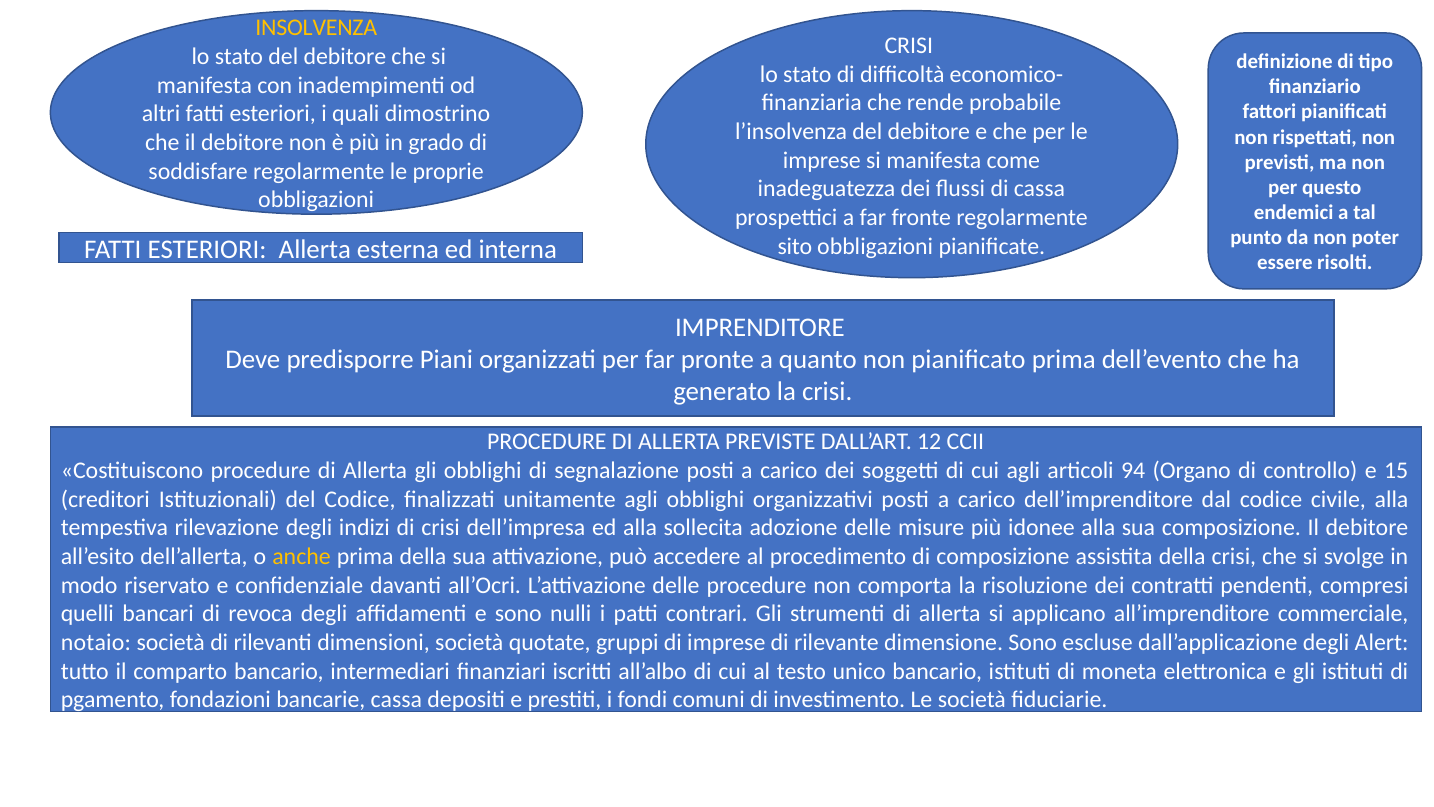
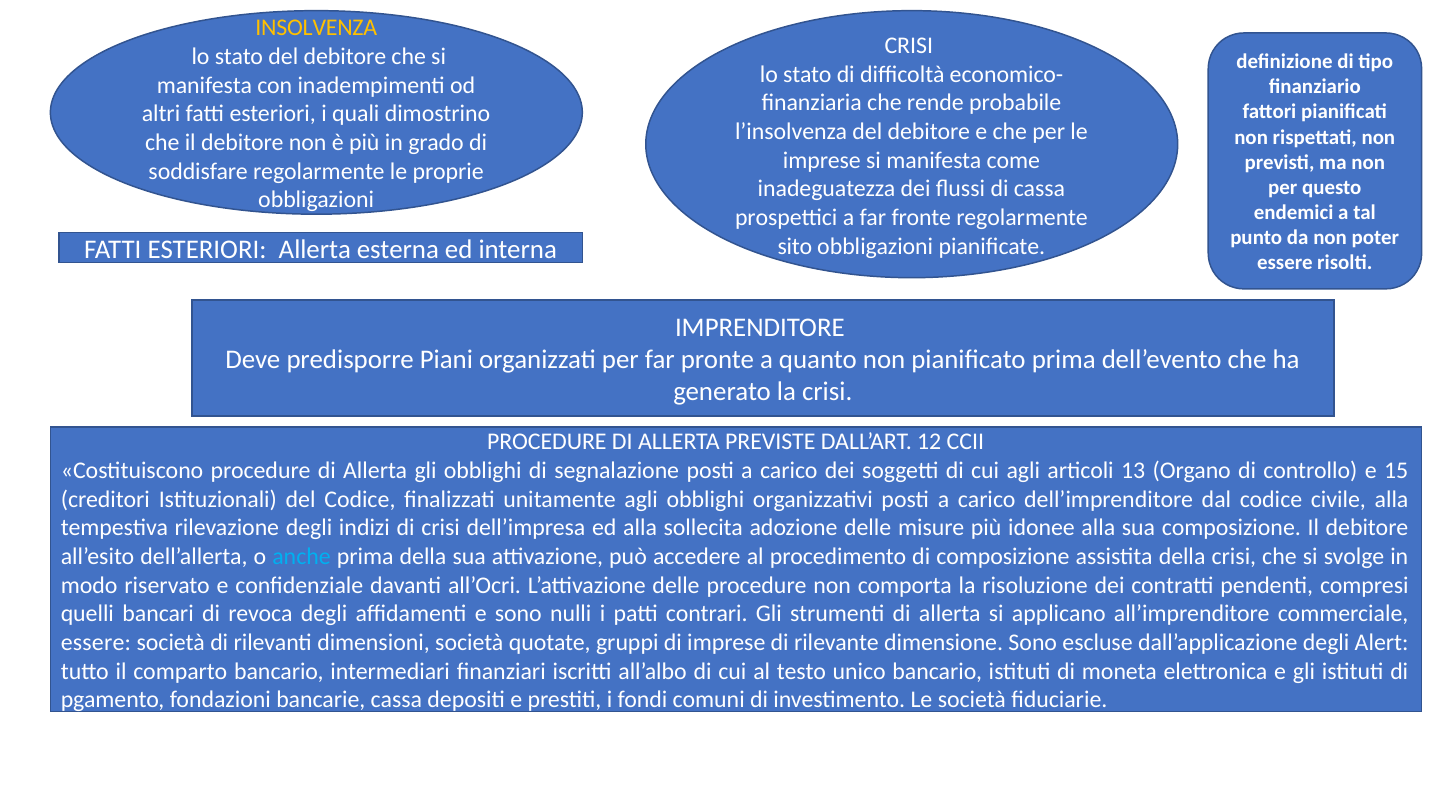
94: 94 -> 13
anche colour: yellow -> light blue
notaio at (96, 642): notaio -> essere
